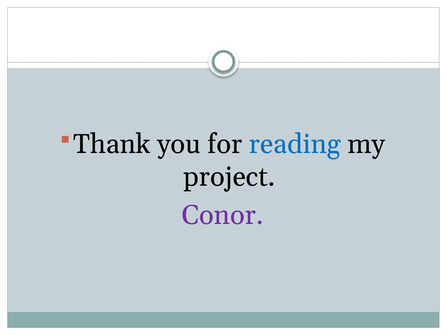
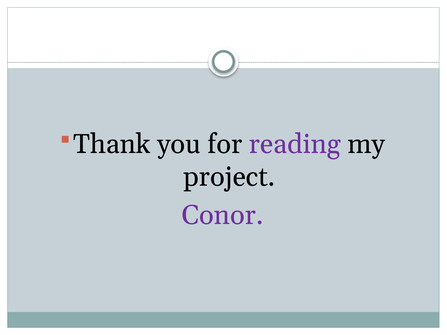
reading colour: blue -> purple
